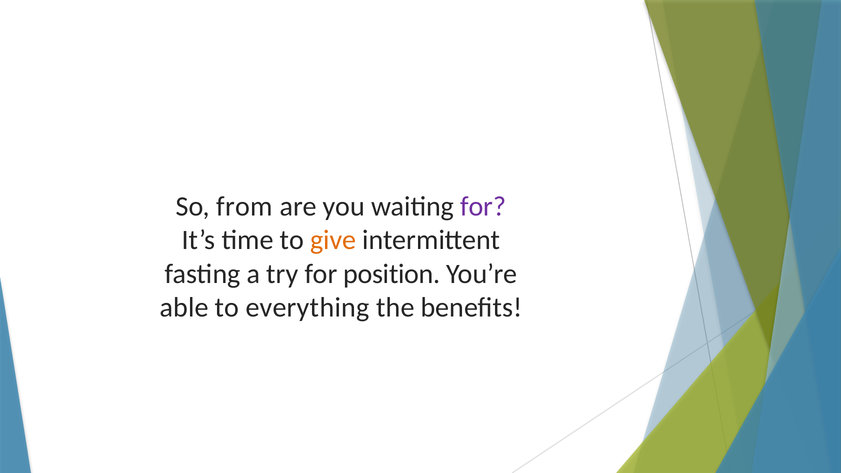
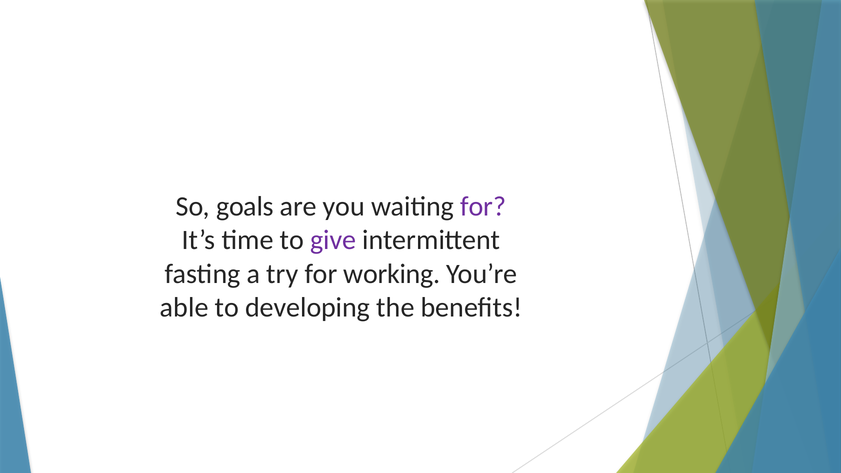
from: from -> goals
give colour: orange -> purple
position: position -> working
everything: everything -> developing
